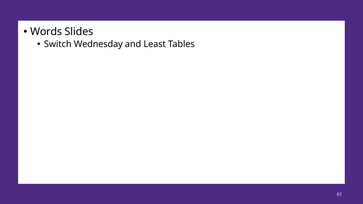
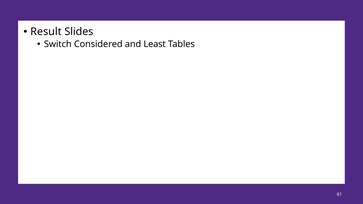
Words: Words -> Result
Wednesday: Wednesday -> Considered
